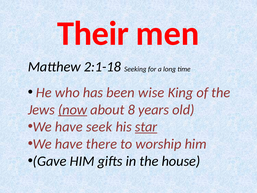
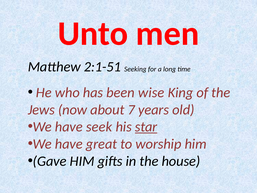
Their: Their -> Unto
2:1-18: 2:1-18 -> 2:1-51
now underline: present -> none
8: 8 -> 7
there: there -> great
